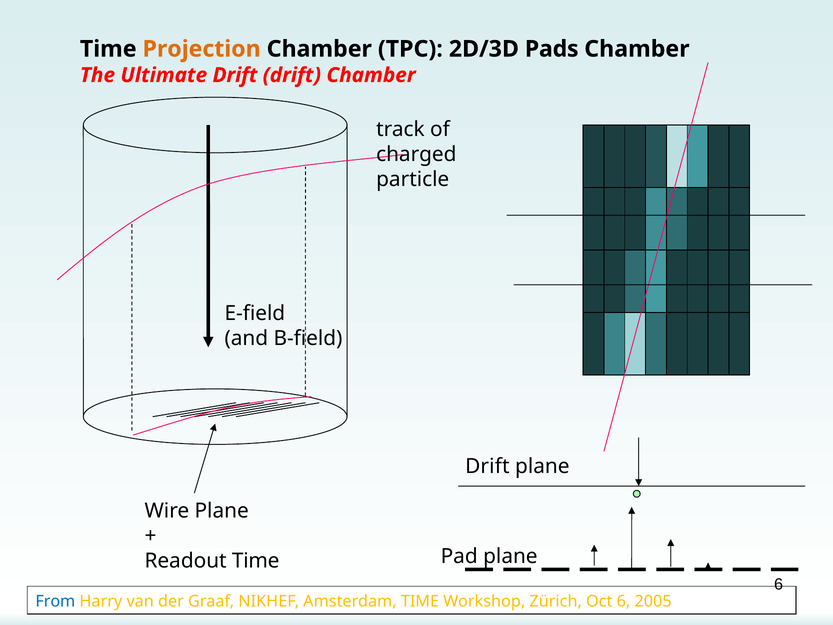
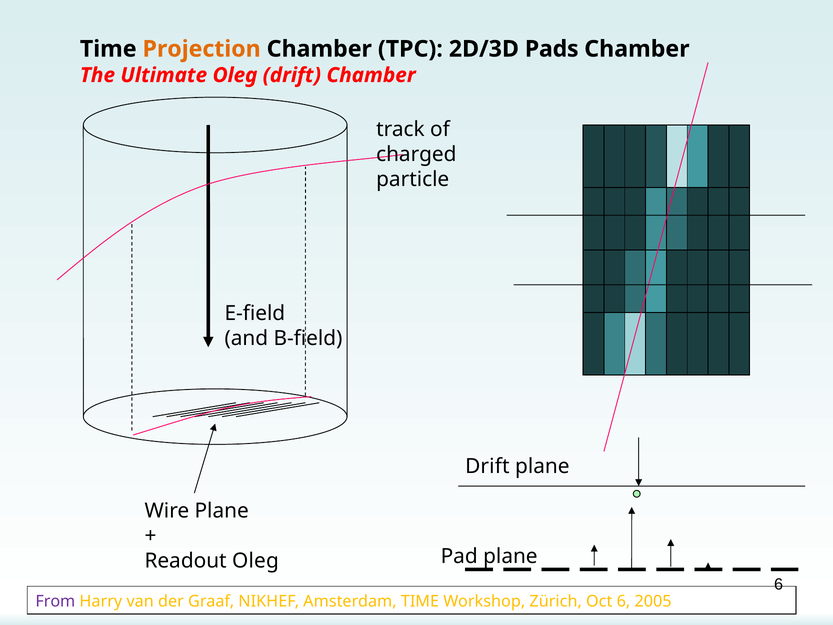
Ultimate Drift: Drift -> Oleg
Readout Time: Time -> Oleg
From colour: blue -> purple
